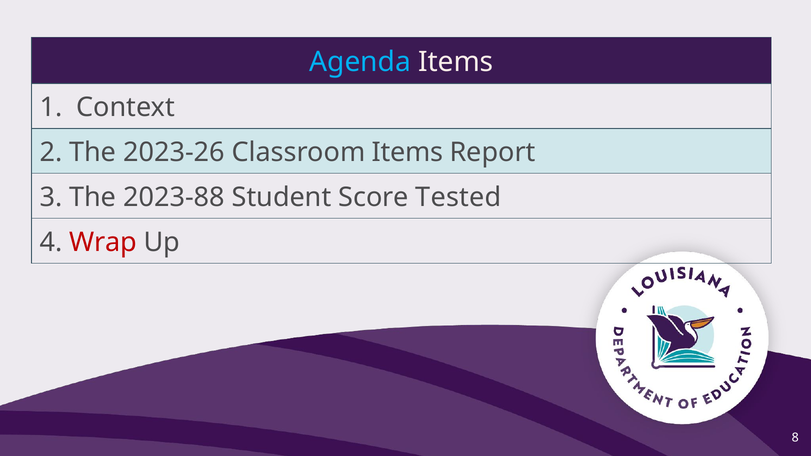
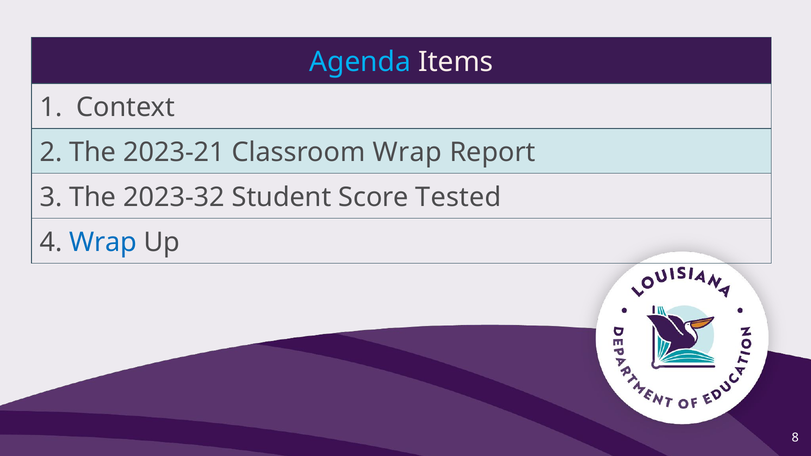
2023-26: 2023-26 -> 2023-21
Classroom Items: Items -> Wrap
2023-88: 2023-88 -> 2023-32
Wrap at (103, 242) colour: red -> blue
